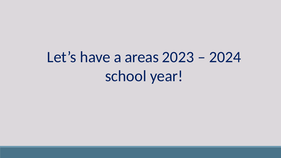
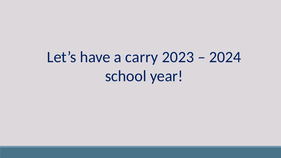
areas: areas -> carry
